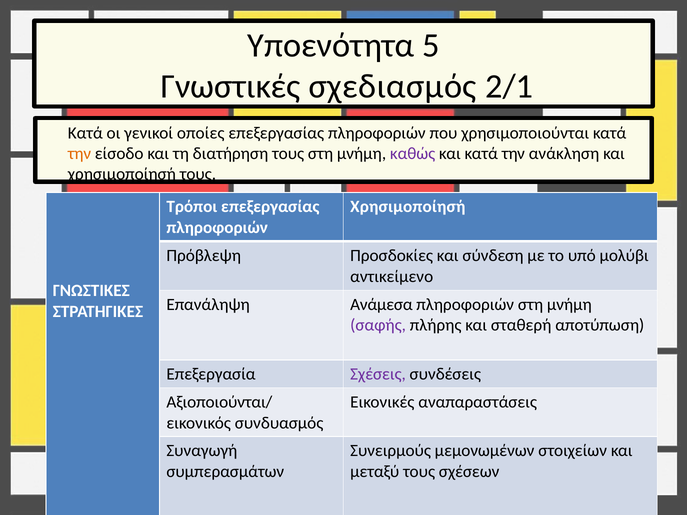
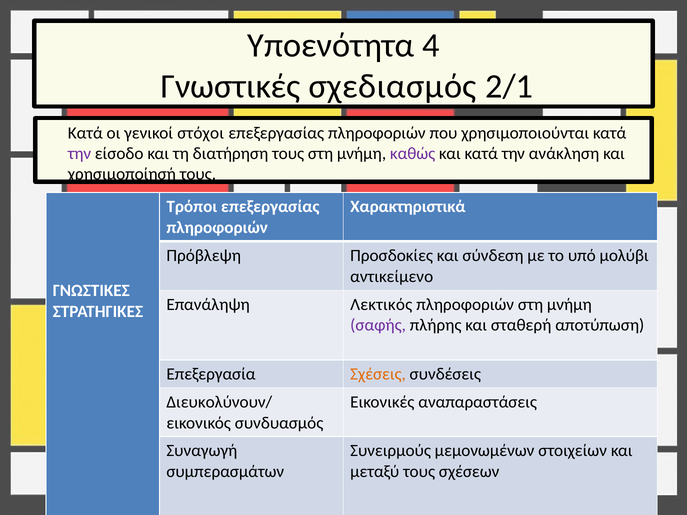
5: 5 -> 4
οποίες: οποίες -> στόχοι
την at (79, 154) colour: orange -> purple
Χρησιμοποίησή at (408, 207): Χρησιμοποίησή -> Χαρακτηριστικά
Ανάμεσα: Ανάμεσα -> Λεκτικός
Σχέσεις colour: purple -> orange
Αξιοποιούνται/: Αξιοποιούνται/ -> Διευκολύνουν/
